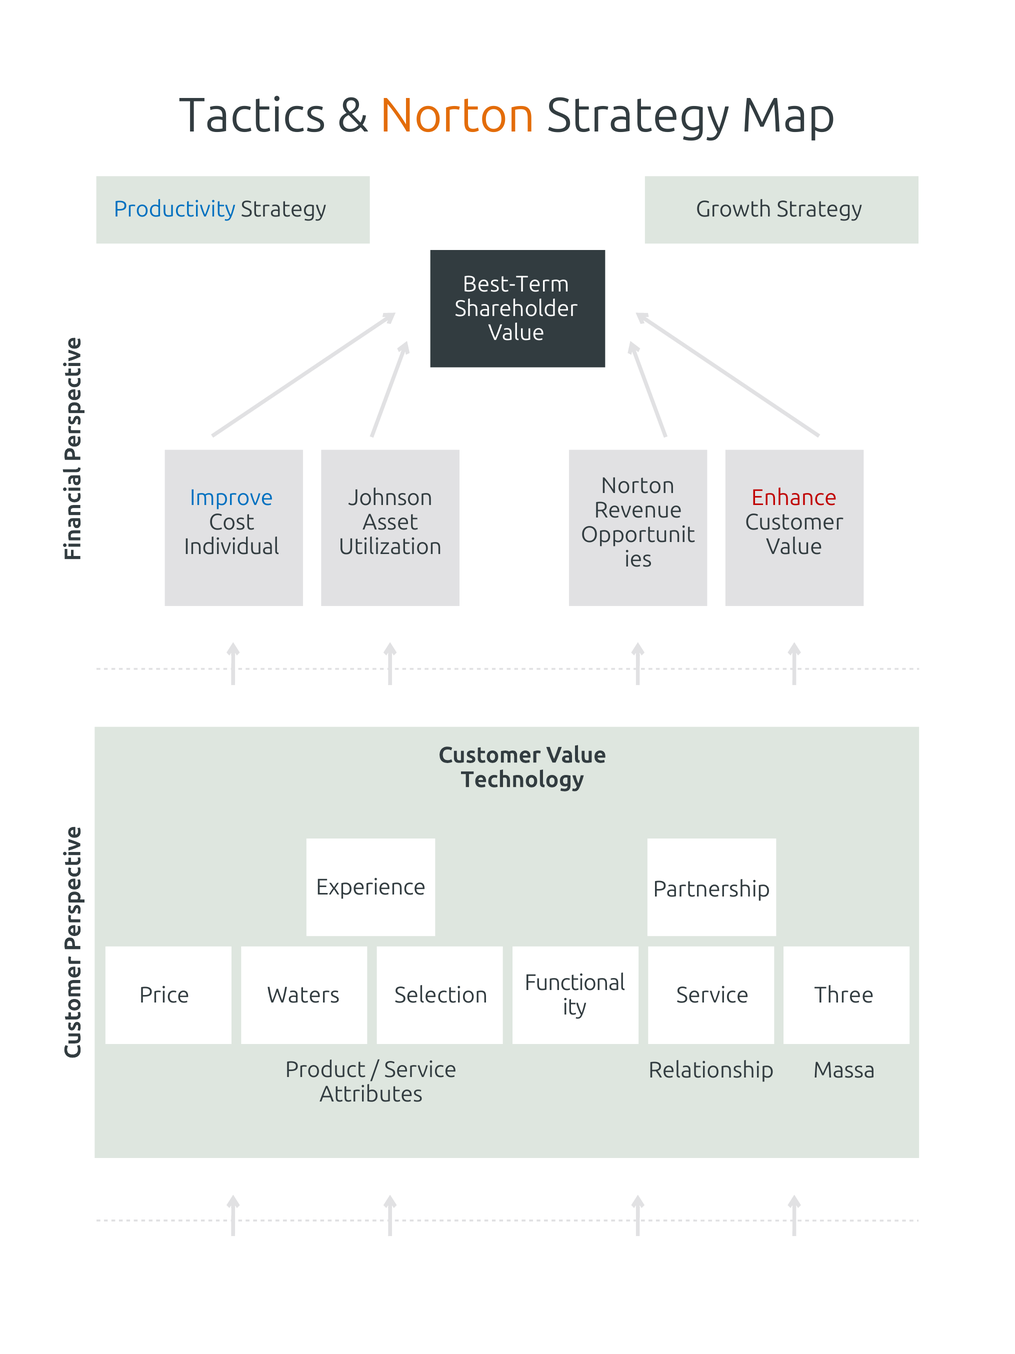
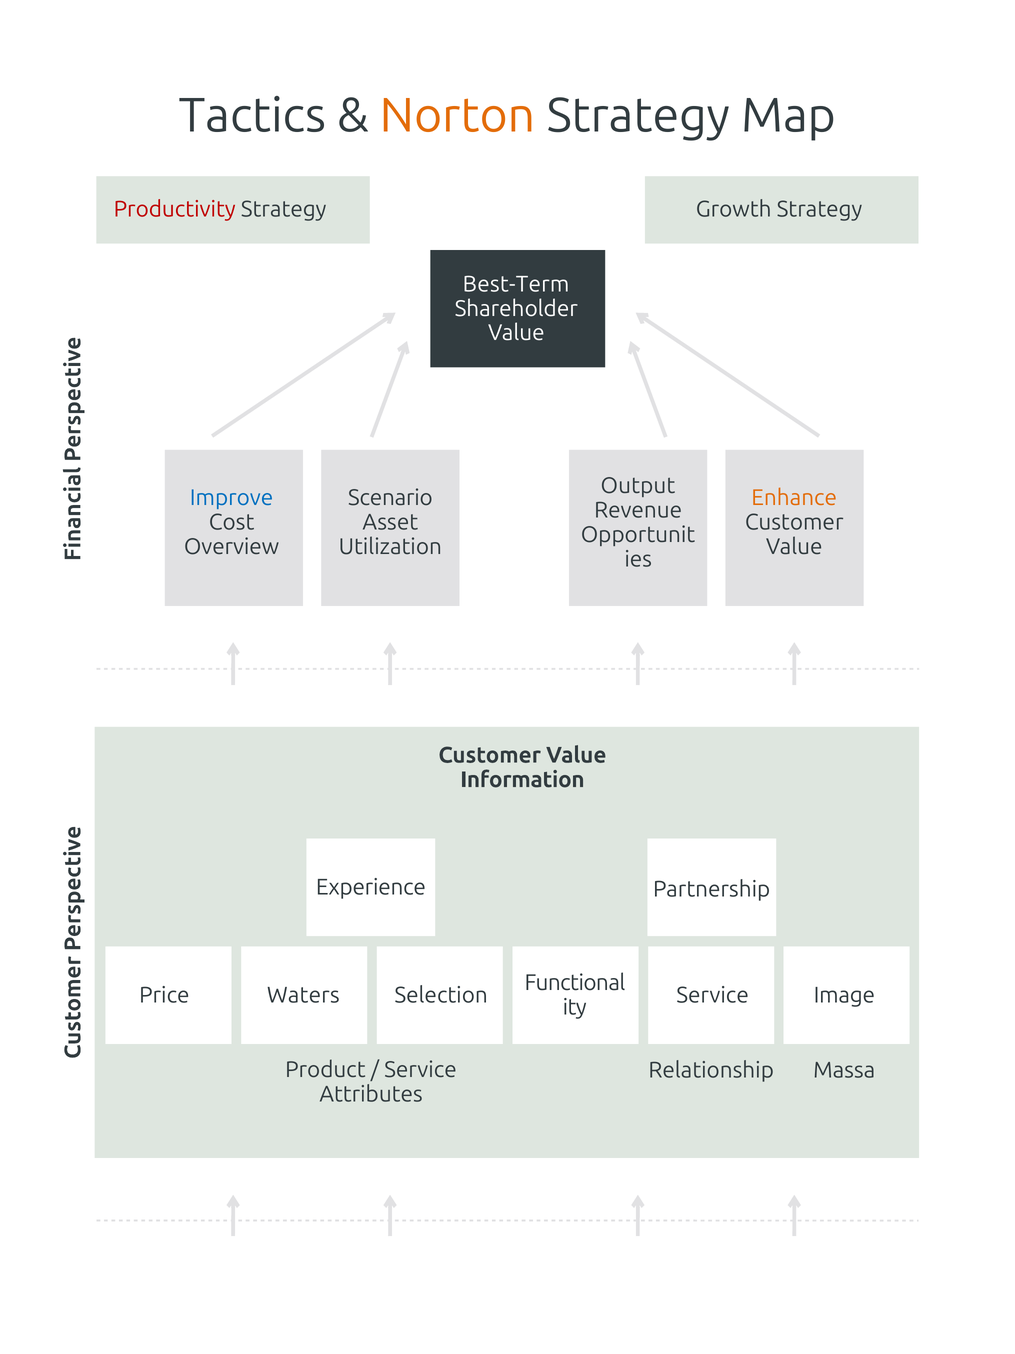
Productivity colour: blue -> red
Norton at (638, 485): Norton -> Output
Johnson: Johnson -> Scenario
Enhance colour: red -> orange
Individual: Individual -> Overview
Technology: Technology -> Information
Three: Three -> Image
